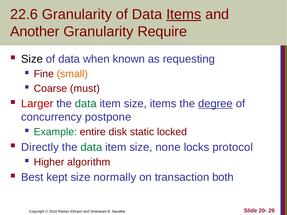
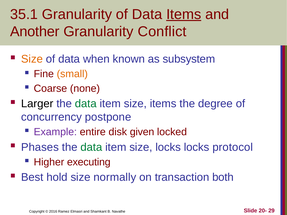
22.6: 22.6 -> 35.1
Require: Require -> Conflict
Size at (32, 59) colour: black -> orange
requesting: requesting -> subsystem
must: must -> none
Larger colour: red -> black
degree underline: present -> none
Example colour: green -> purple
static: static -> given
Directly: Directly -> Phases
size none: none -> locks
algorithm: algorithm -> executing
kept: kept -> hold
